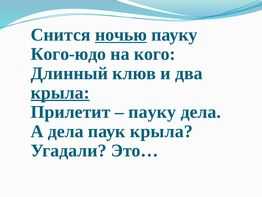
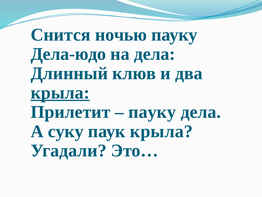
ночью underline: present -> none
Кого-юдо: Кого-юдо -> Дела-юдо
на кого: кого -> дела
А дела: дела -> суку
